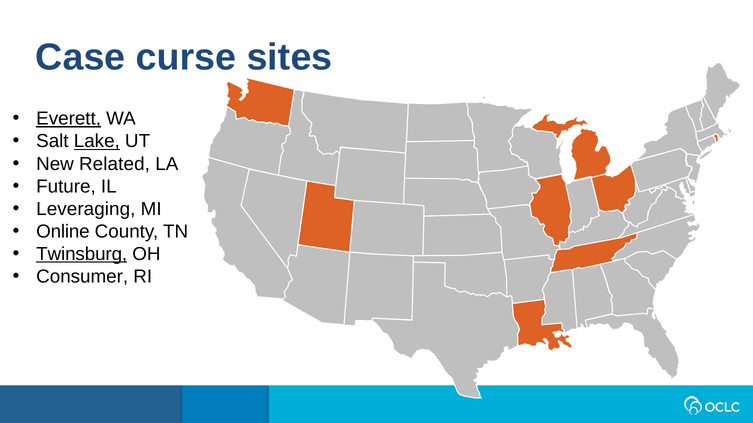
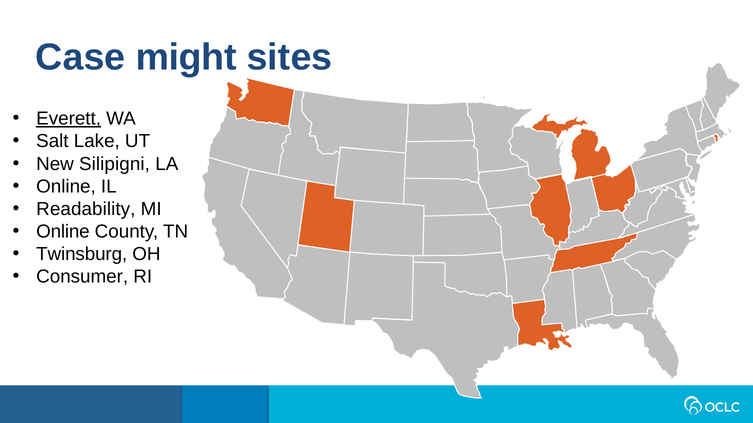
curse: curse -> might
Lake underline: present -> none
Related: Related -> Silipigni
Future at (66, 187): Future -> Online
Leveraging: Leveraging -> Readability
Twinsburg underline: present -> none
